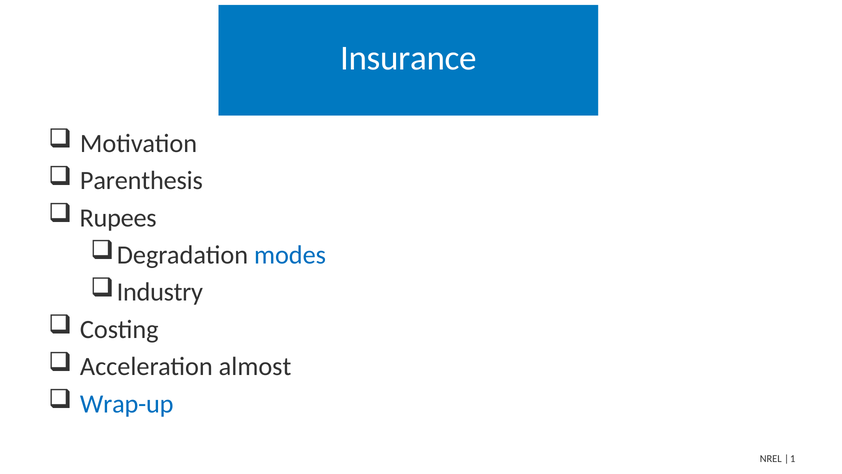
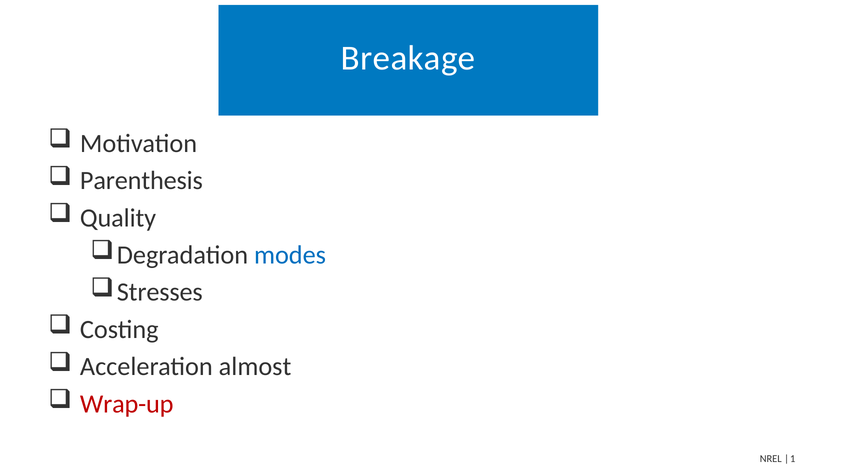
Insurance: Insurance -> Breakage
Rupees: Rupees -> Quality
Industry: Industry -> Stresses
Wrap-up colour: blue -> red
